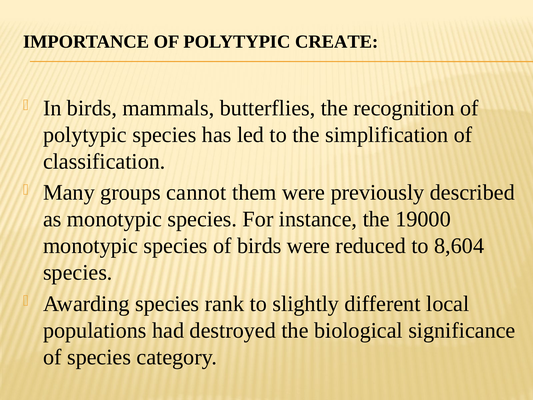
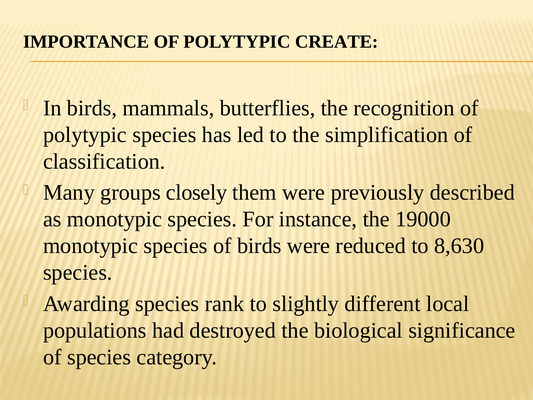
cannot: cannot -> closely
8,604: 8,604 -> 8,630
